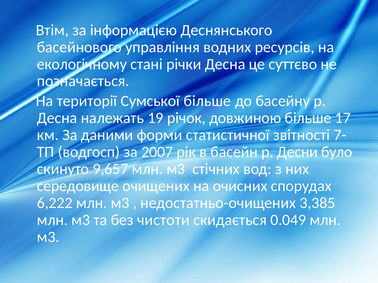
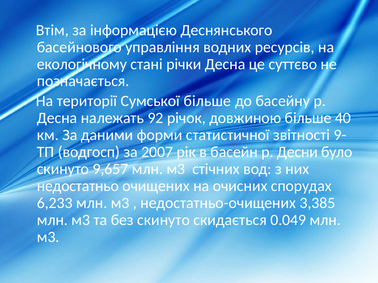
19: 19 -> 92
17: 17 -> 40
7-: 7- -> 9-
середовище: середовище -> нeдocтатньо
6,222: 6,222 -> 6,233
без чистоти: чистоти -> скинуто
